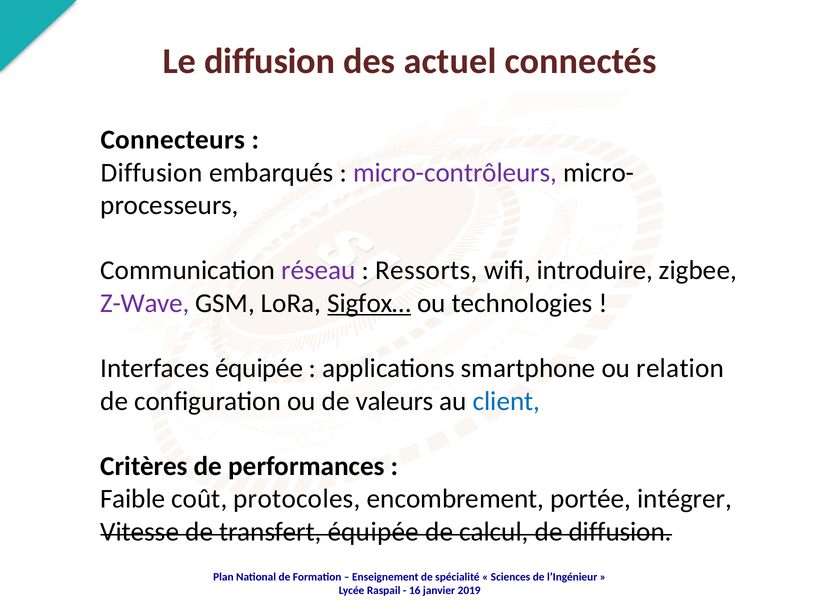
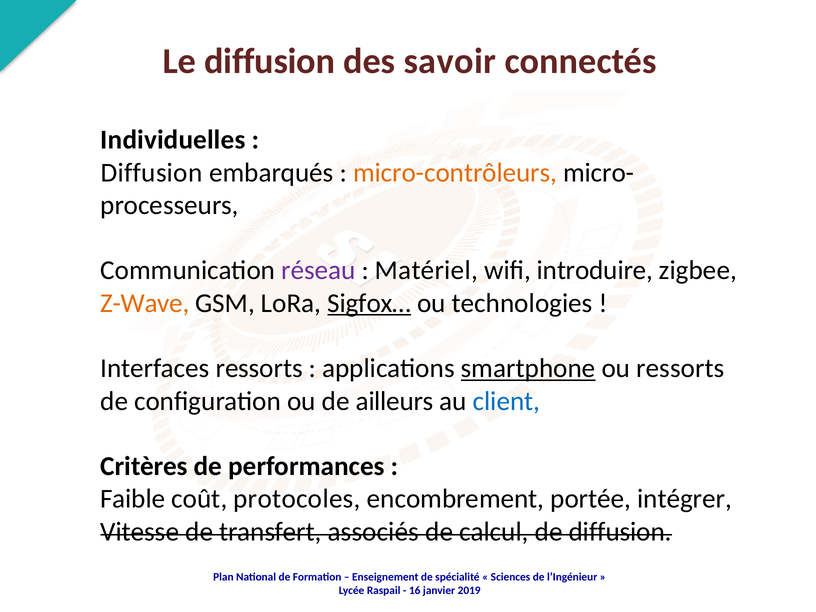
actuel: actuel -> savoir
Connecteurs: Connecteurs -> Individuelles
micro-contrôleurs colour: purple -> orange
Ressorts: Ressorts -> Matériel
Z-Wave colour: purple -> orange
Interfaces équipée: équipée -> ressorts
smartphone underline: none -> present
ou relation: relation -> ressorts
valeurs: valeurs -> ailleurs
transfert équipée: équipée -> associés
